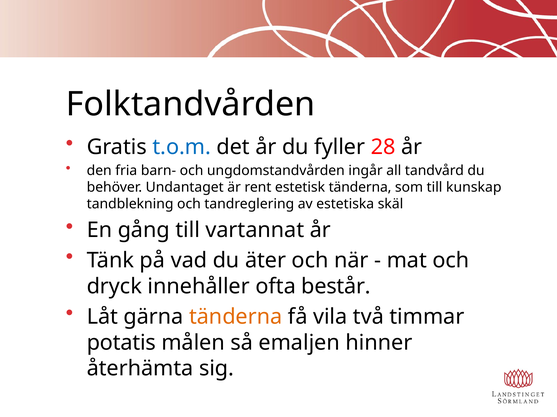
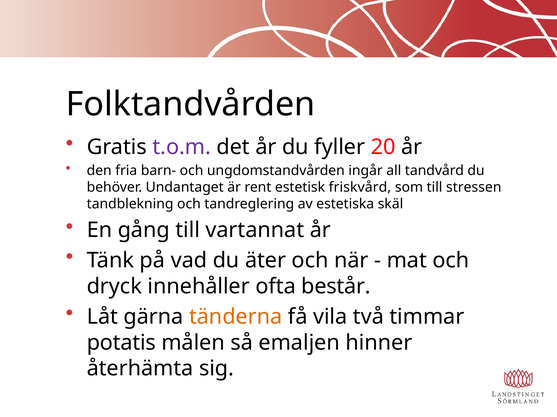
t.o.m colour: blue -> purple
28: 28 -> 20
estetisk tänderna: tänderna -> friskvård
kunskap: kunskap -> stressen
